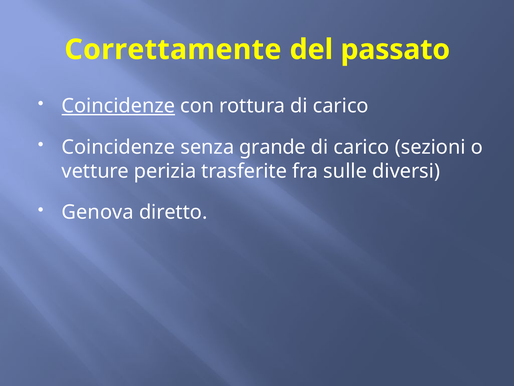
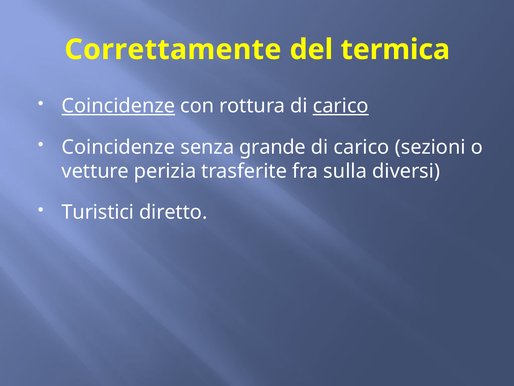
passato: passato -> termica
carico at (341, 106) underline: none -> present
sulle: sulle -> sulla
Genova: Genova -> Turistici
